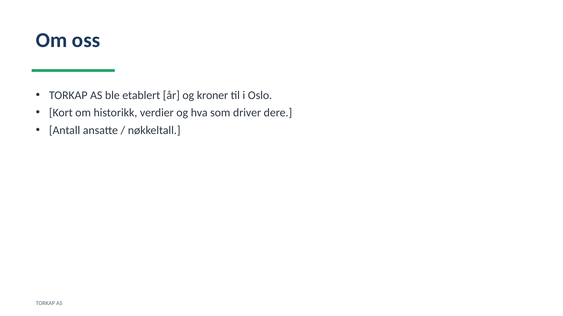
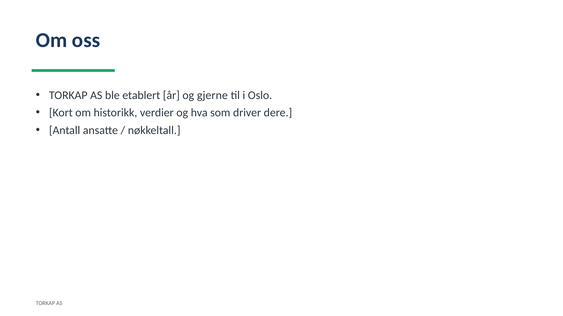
kroner: kroner -> gjerne
